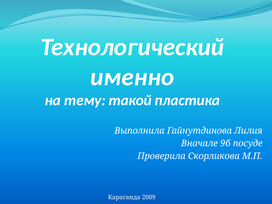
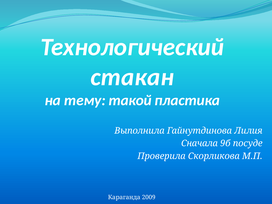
именно: именно -> стакан
Вначале: Вначале -> Сначала
